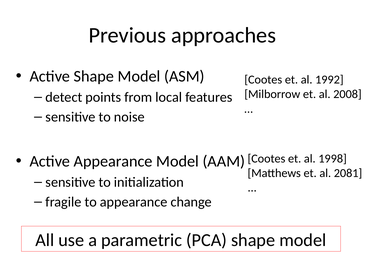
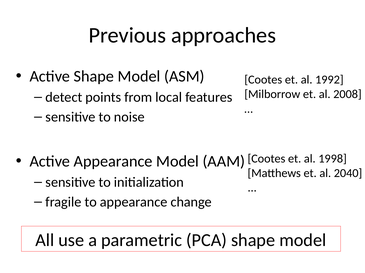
2081: 2081 -> 2040
